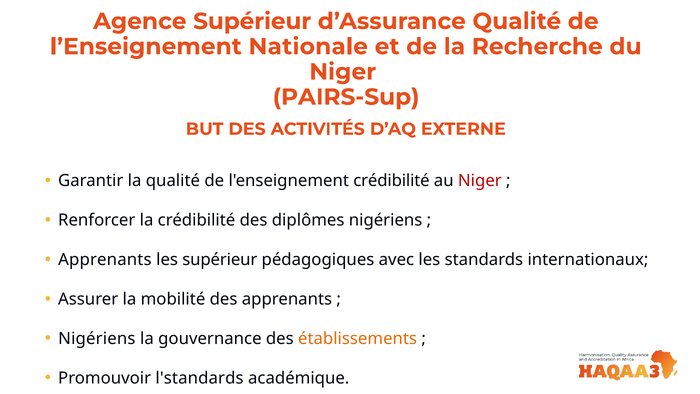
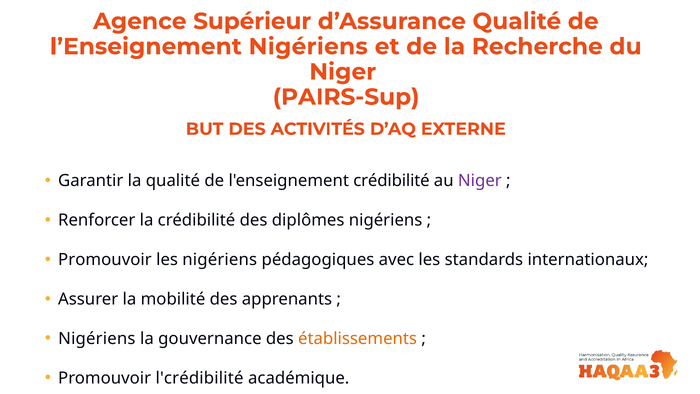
l’Enseignement Nationale: Nationale -> Nigériens
Niger at (480, 181) colour: red -> purple
Apprenants at (105, 260): Apprenants -> Promouvoir
les supérieur: supérieur -> nigériens
l'standards: l'standards -> l'crédibilité
